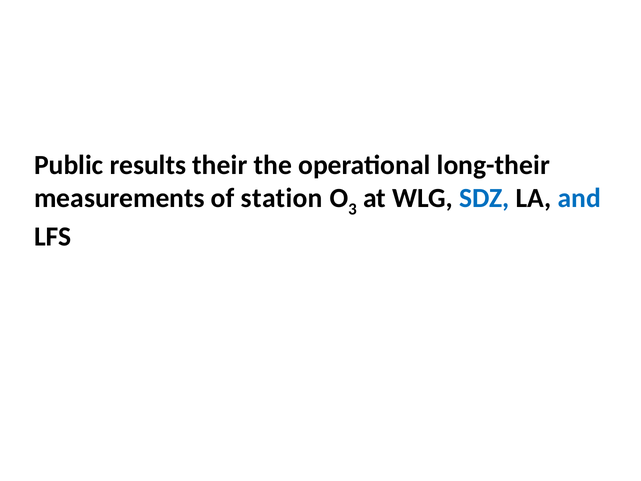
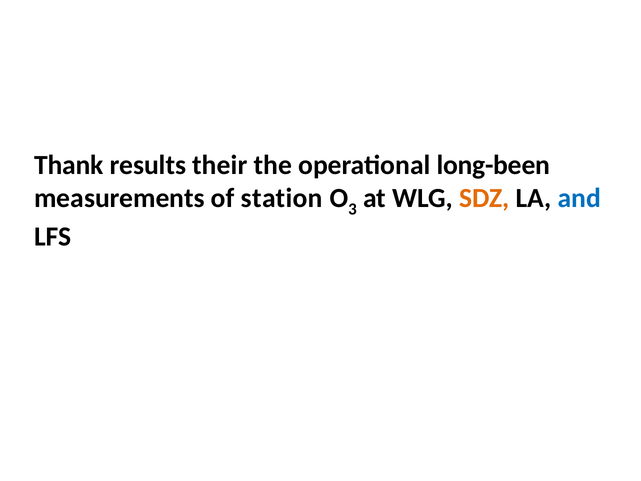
Public: Public -> Thank
long-their: long-their -> long-been
SDZ colour: blue -> orange
